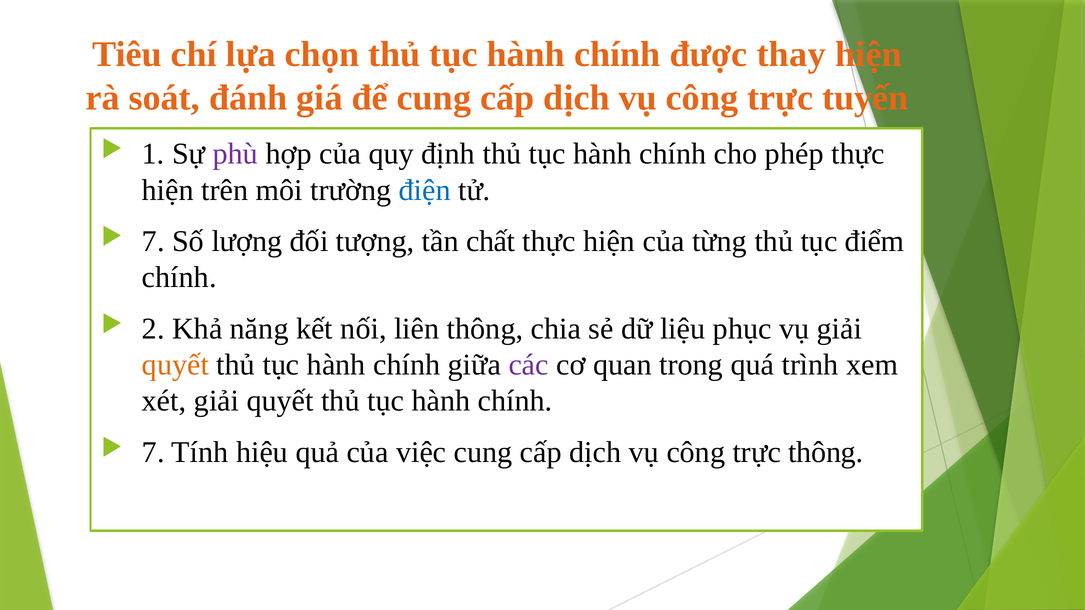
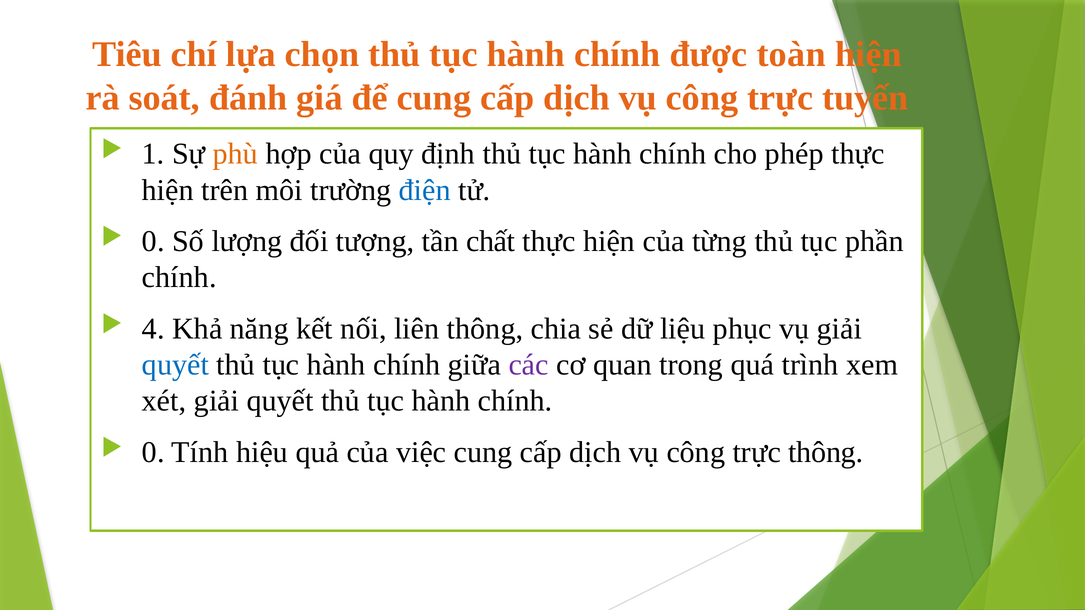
thay: thay -> toàn
phù colour: purple -> orange
7 at (153, 241): 7 -> 0
điểm: điểm -> phần
2: 2 -> 4
quyết at (175, 365) colour: orange -> blue
7 at (153, 452): 7 -> 0
